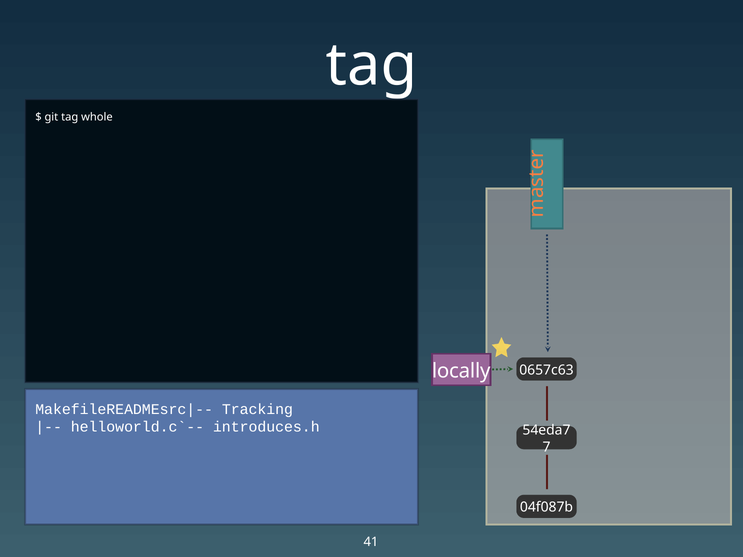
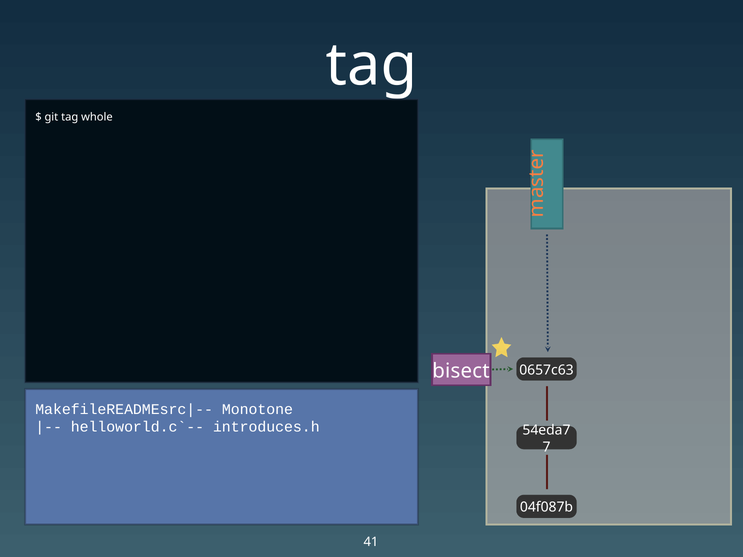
locally: locally -> bisect
Tracking: Tracking -> Monotone
